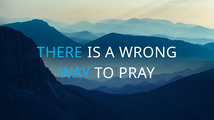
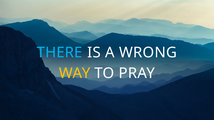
WAY colour: light blue -> yellow
